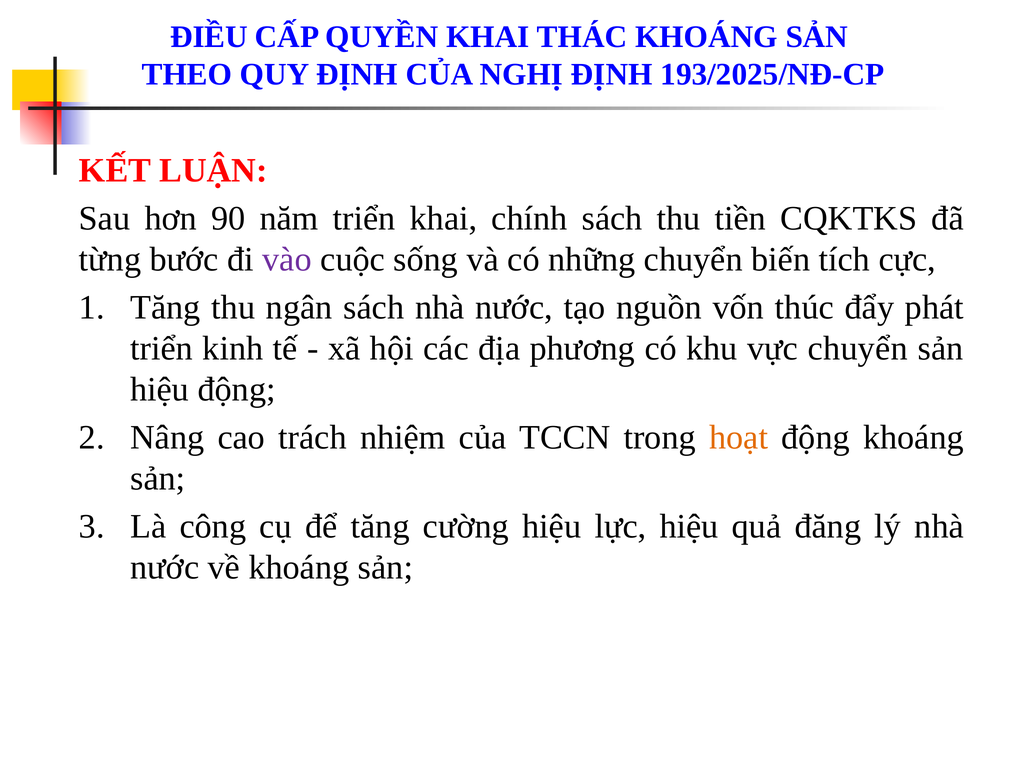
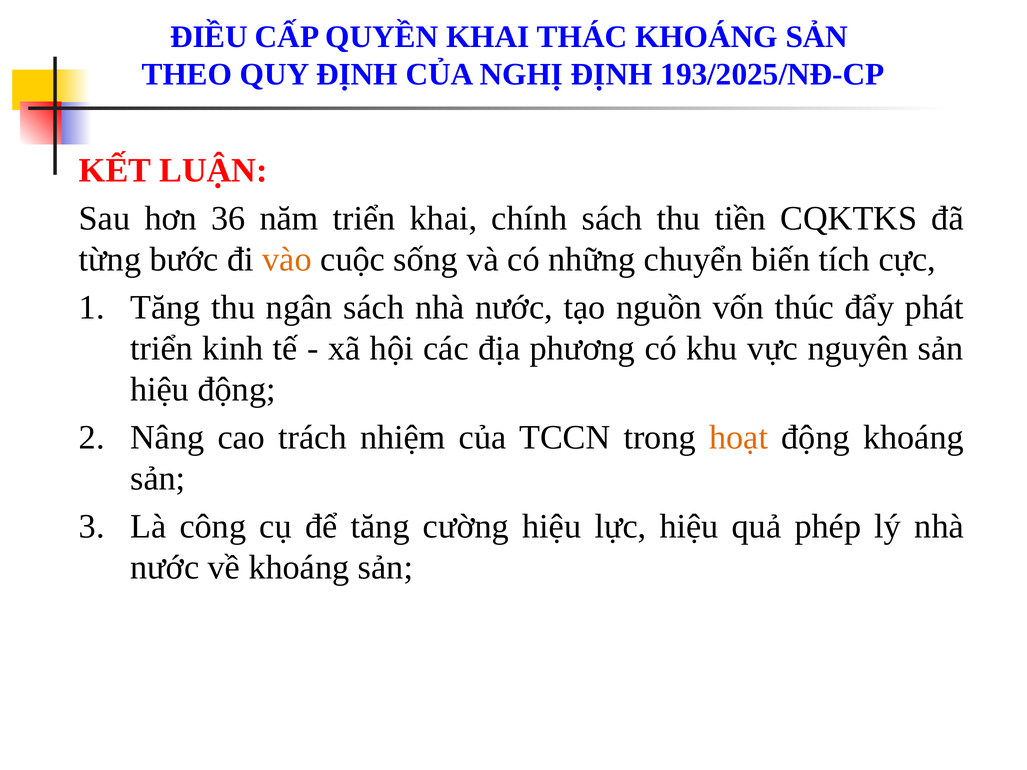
90: 90 -> 36
vào colour: purple -> orange
vực chuyển: chuyển -> nguyên
đăng: đăng -> phép
